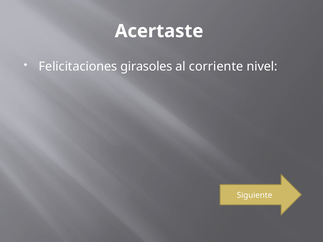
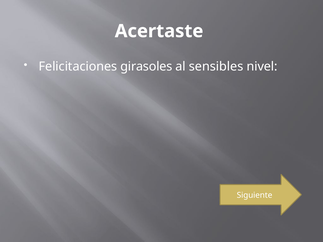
corriente: corriente -> sensibles
